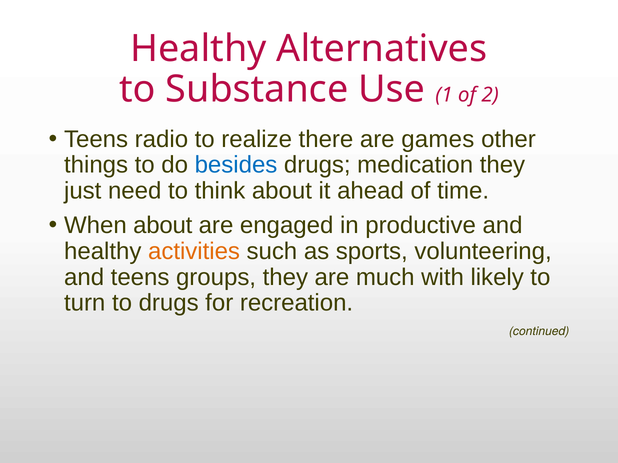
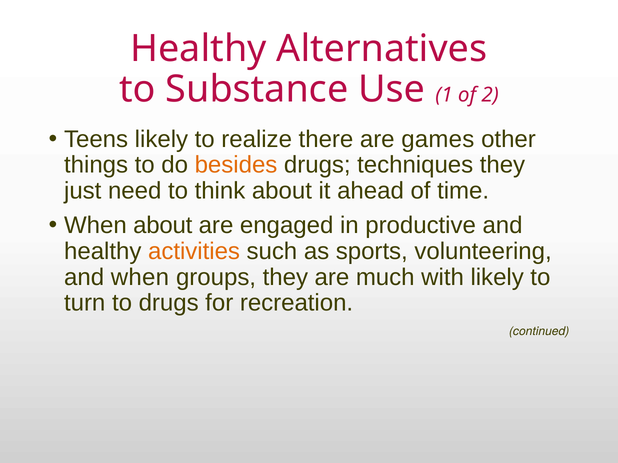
Teens radio: radio -> likely
besides colour: blue -> orange
medication: medication -> techniques
and teens: teens -> when
